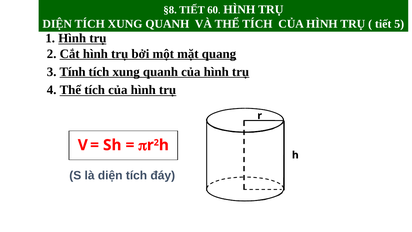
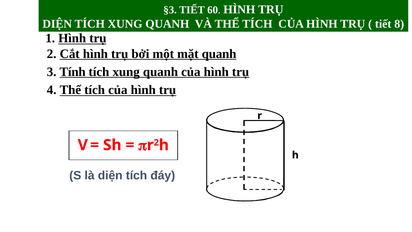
§8: §8 -> §3
5: 5 -> 8
mặt quang: quang -> quanh
